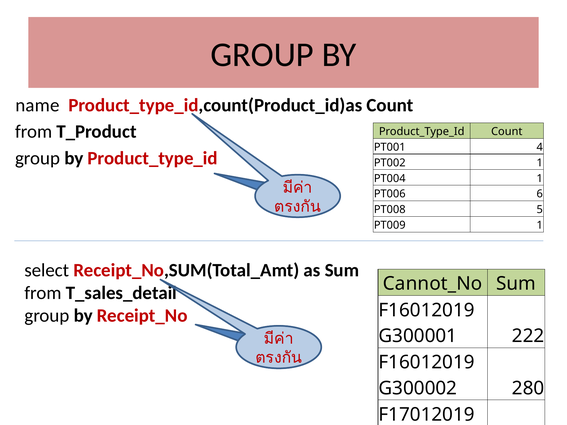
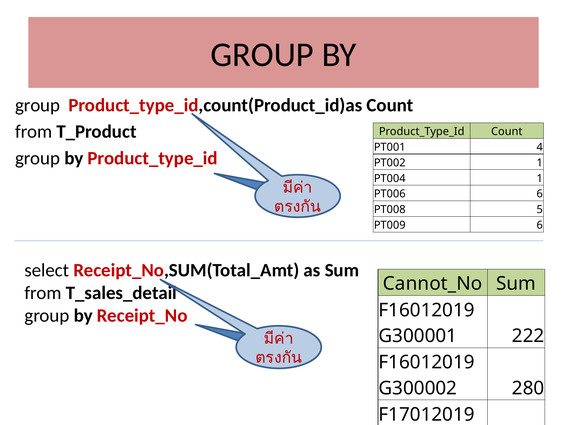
name at (37, 105): name -> group
PT009 1: 1 -> 6
